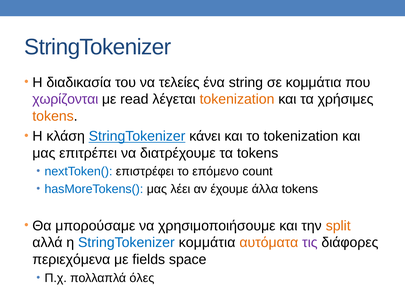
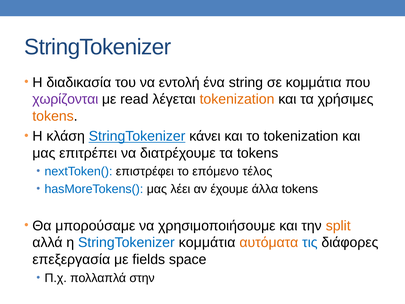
τελείες: τελείες -> εντολή
count: count -> τέλος
τις colour: purple -> blue
περιεχόμενα: περιεχόμενα -> επεξεργασία
όλες: όλες -> στην
